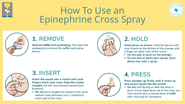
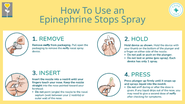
Cross: Cross -> Stops
